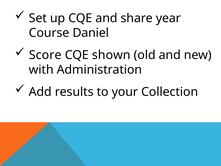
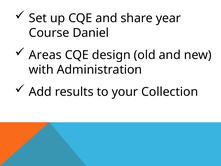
Score: Score -> Areas
shown: shown -> design
